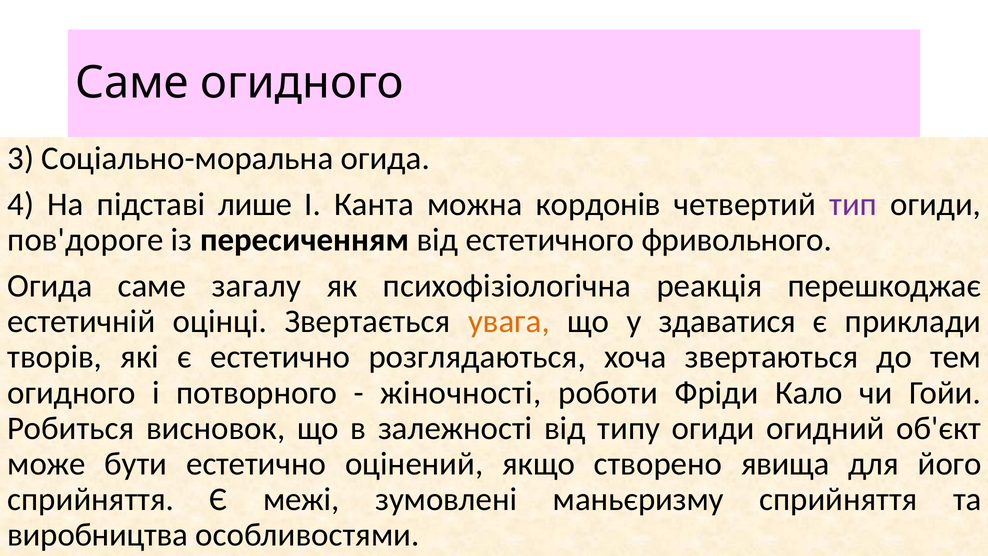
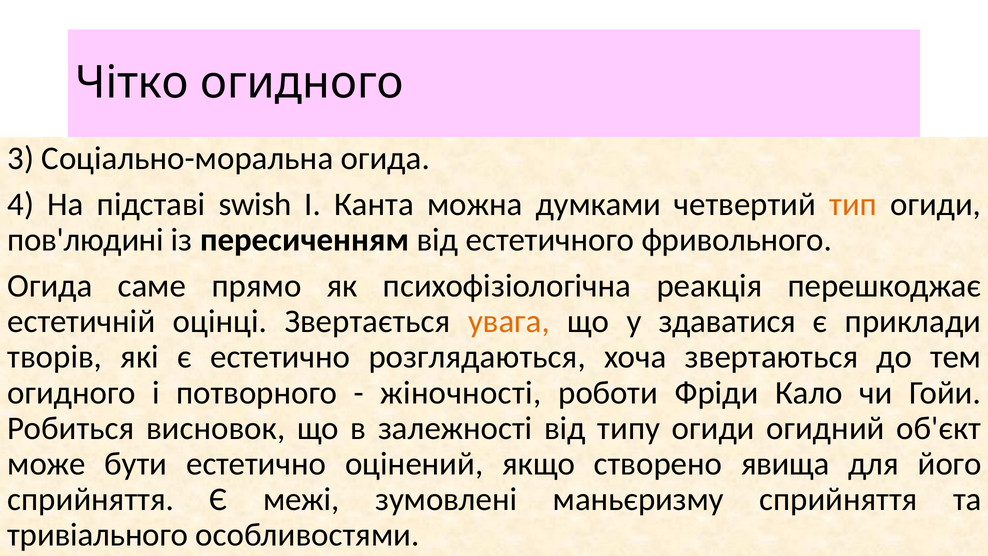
Саме at (132, 83): Саме -> Чітко
лише: лише -> swish
кордонів: кордонів -> думками
тип colour: purple -> orange
пов'дороге: пов'дороге -> пов'людині
загалу: загалу -> прямо
виробництва: виробництва -> тривіального
